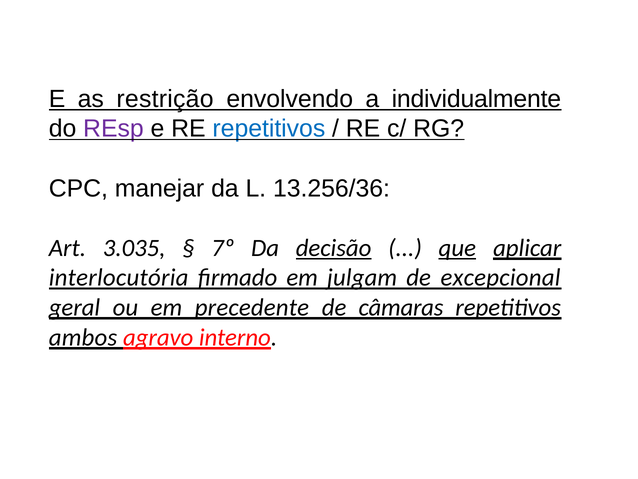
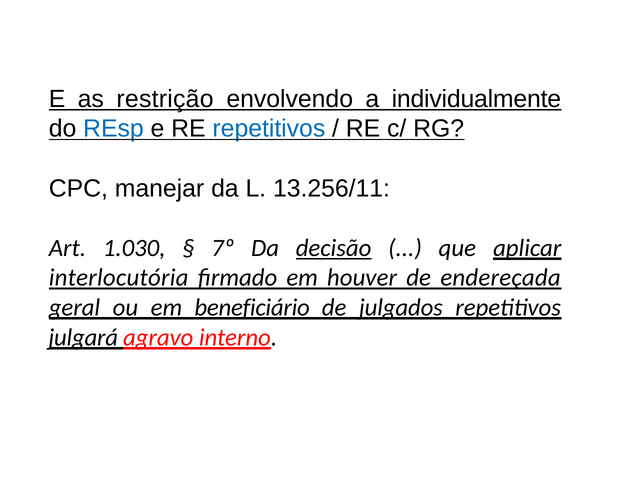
REsp colour: purple -> blue
13.256/36: 13.256/36 -> 13.256/11
3.035: 3.035 -> 1.030
que underline: present -> none
julgam: julgam -> houver
excepcional: excepcional -> endereçada
precedente: precedente -> beneficiário
câmaras: câmaras -> julgados
ambos: ambos -> julgará
